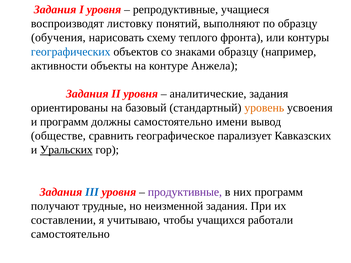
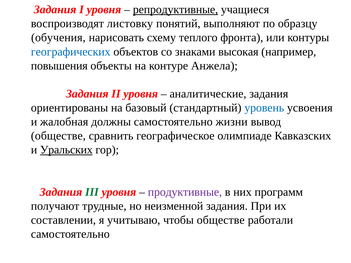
репродуктивные underline: none -> present
знаками образцу: образцу -> высокая
активности: активности -> повышения
уровень colour: orange -> blue
и программ: программ -> жалобная
имени: имени -> жизни
парализует: парализует -> олимпиаде
III colour: blue -> green
чтобы учащихся: учащихся -> обществе
